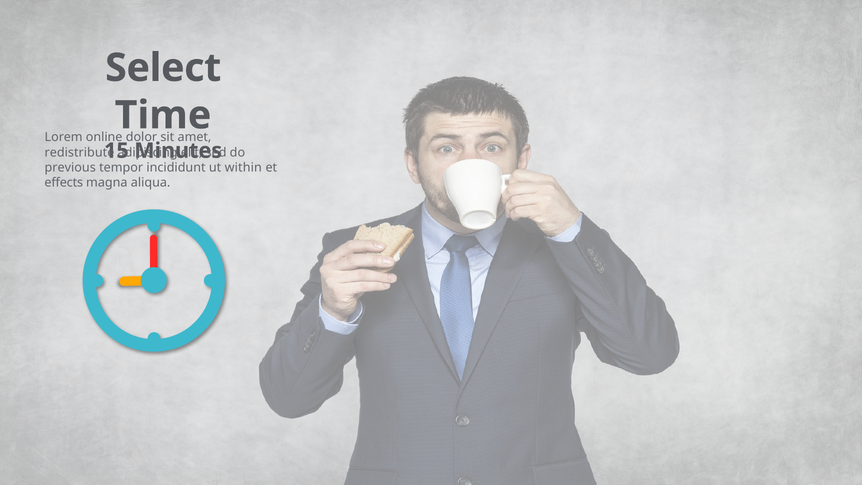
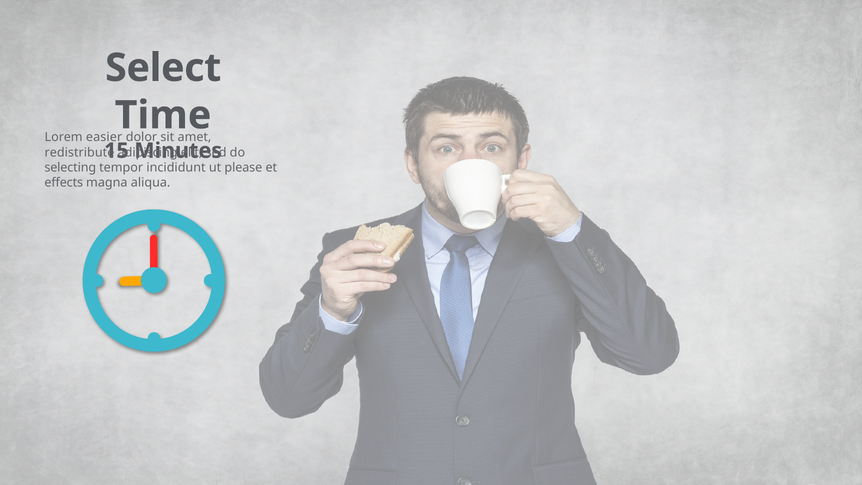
online: online -> easier
previous: previous -> selecting
within: within -> please
